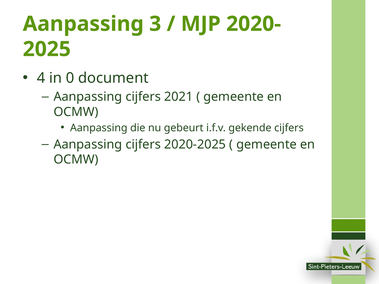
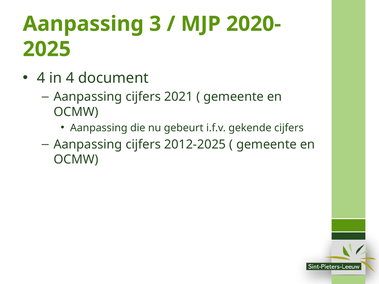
in 0: 0 -> 4
2020-2025: 2020-2025 -> 2012-2025
